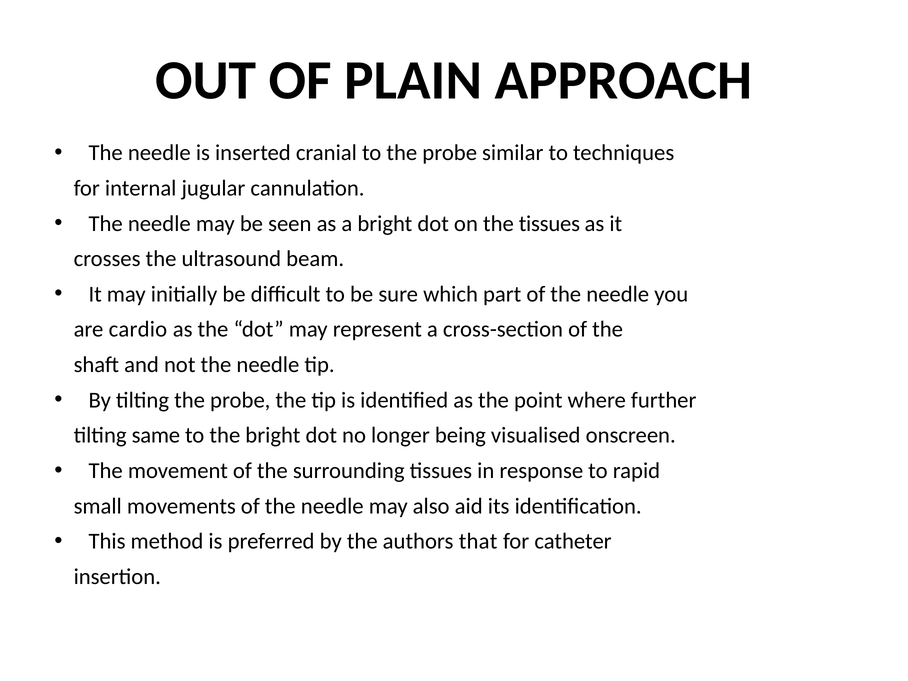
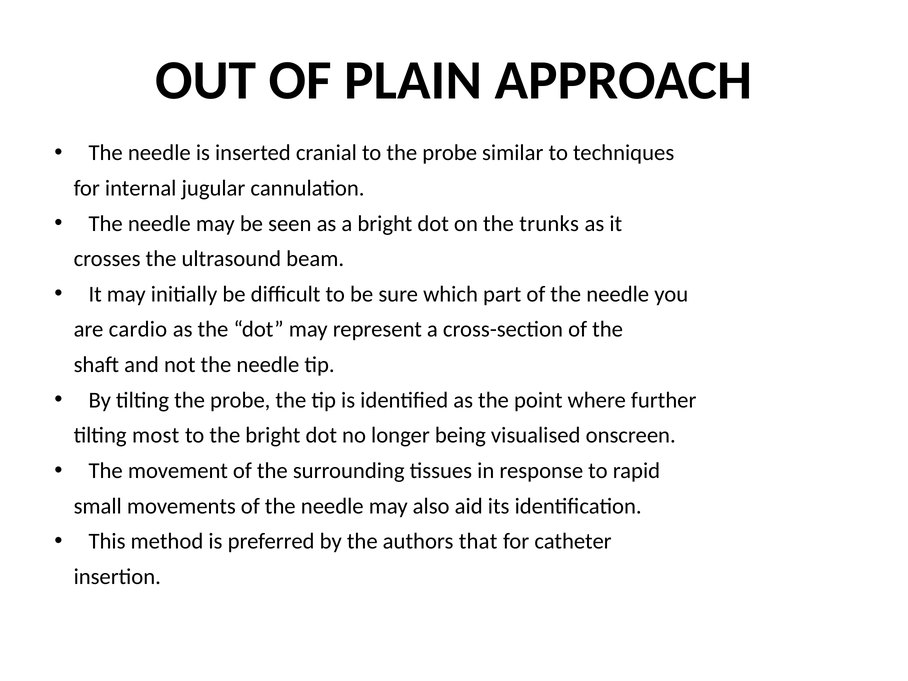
the tissues: tissues -> trunks
same: same -> most
